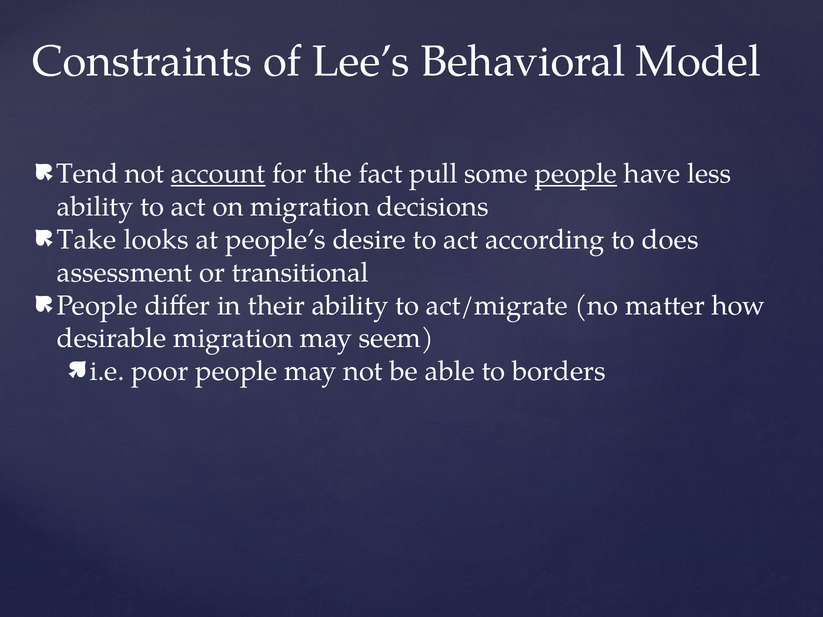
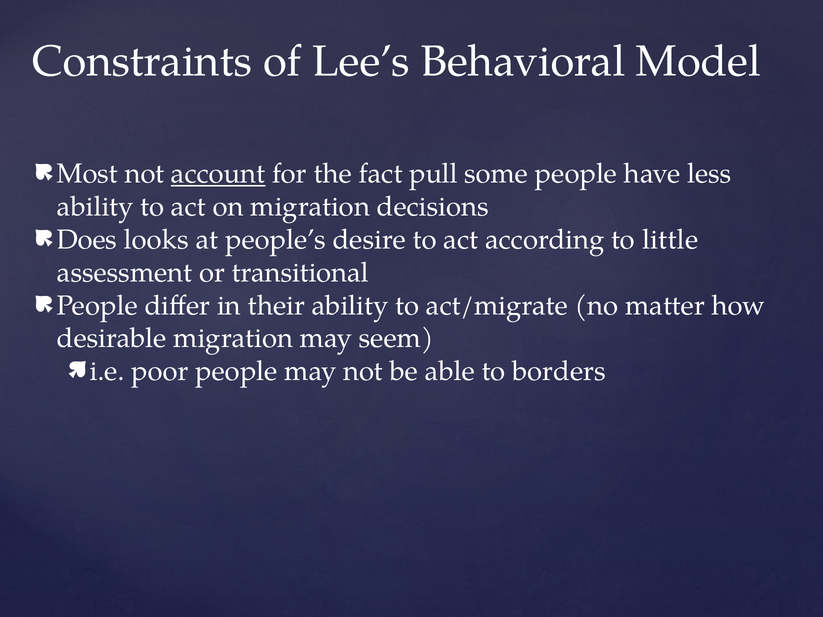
Tend: Tend -> Most
people at (576, 174) underline: present -> none
Take: Take -> Does
does: does -> little
